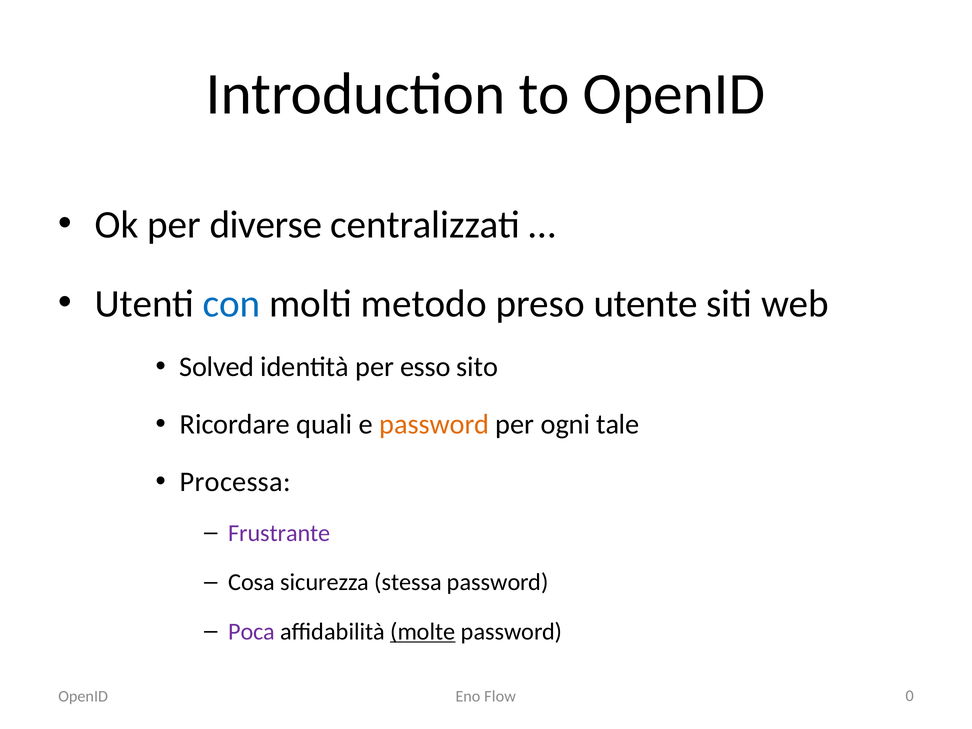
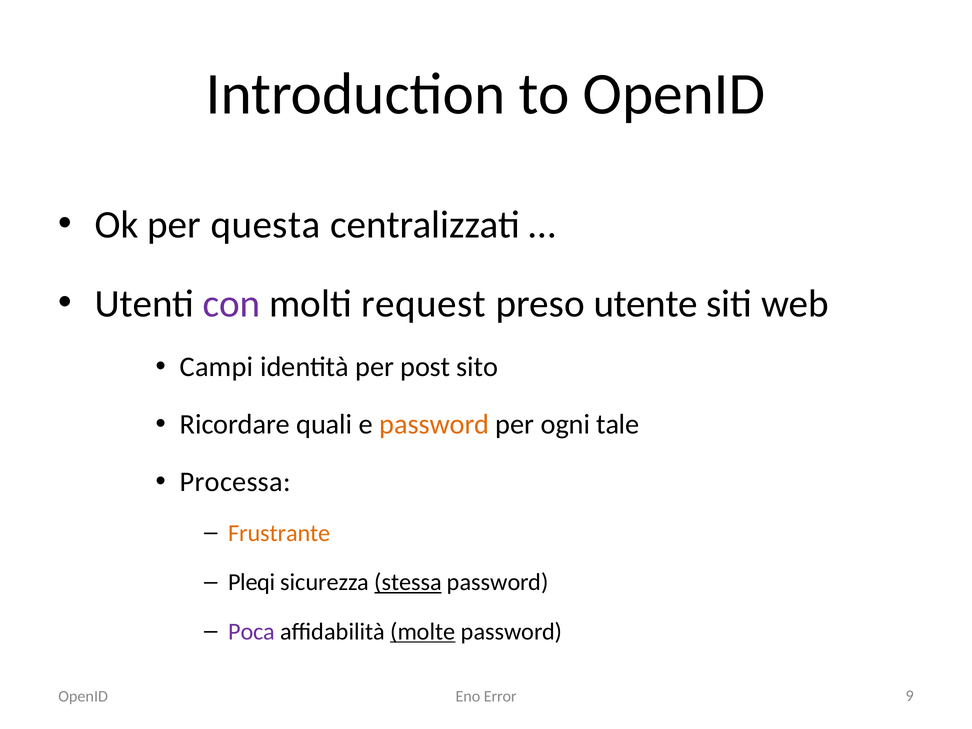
diverse: diverse -> questa
con colour: blue -> purple
metodo: metodo -> request
Solved: Solved -> Campi
esso: esso -> post
Frustrante colour: purple -> orange
Cosa: Cosa -> Pleqi
stessa underline: none -> present
Flow: Flow -> Error
0: 0 -> 9
